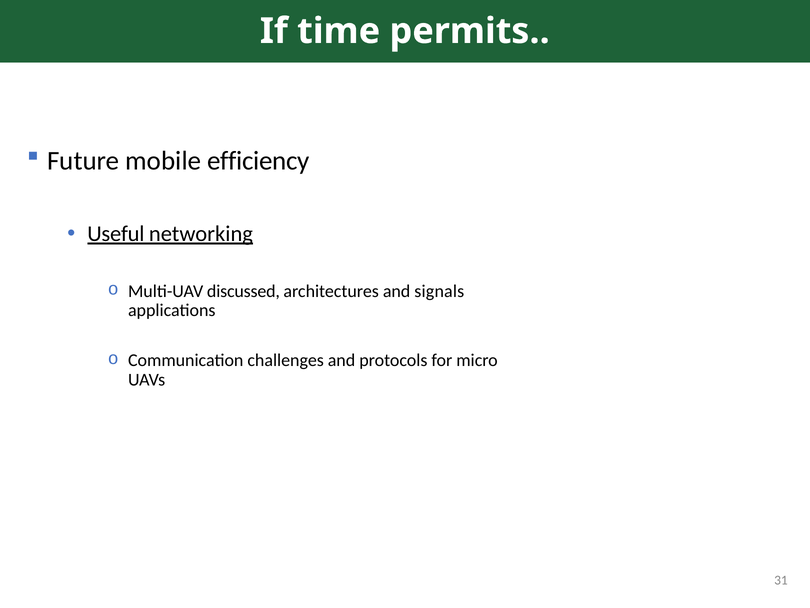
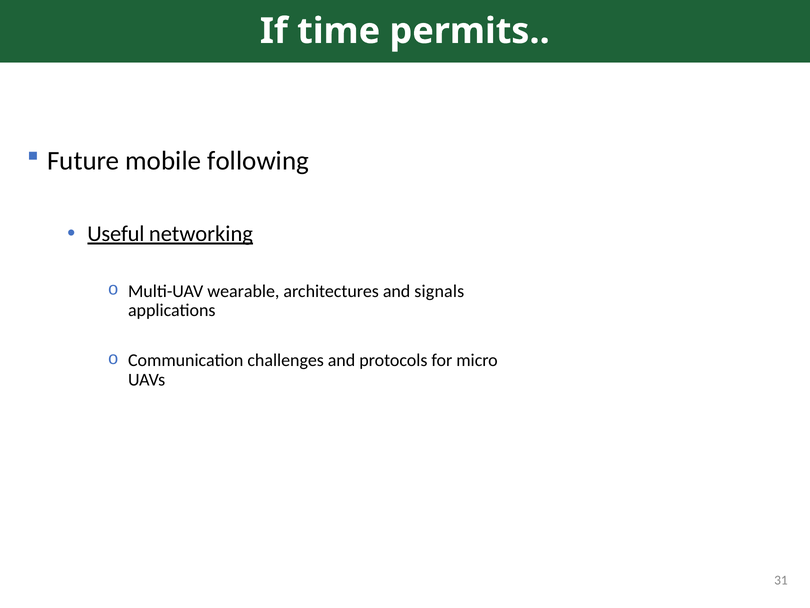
efficiency: efficiency -> following
discussed: discussed -> wearable
